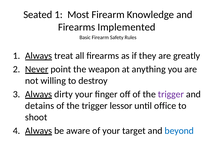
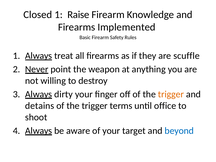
Seated: Seated -> Closed
Most: Most -> Raise
greatly: greatly -> scuffle
trigger at (171, 94) colour: purple -> orange
lessor: lessor -> terms
